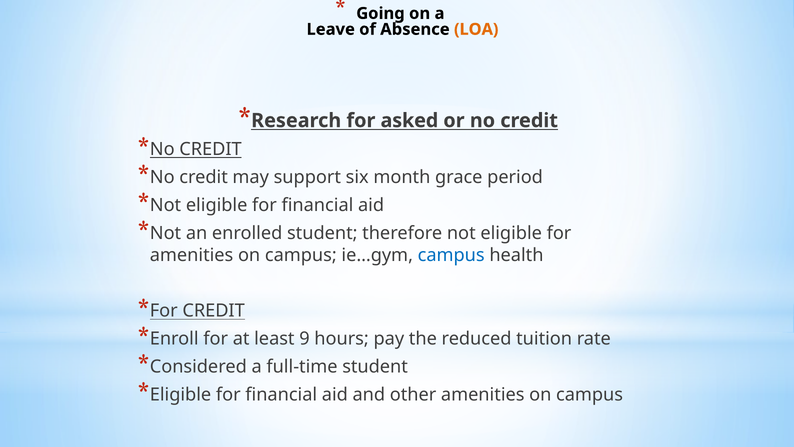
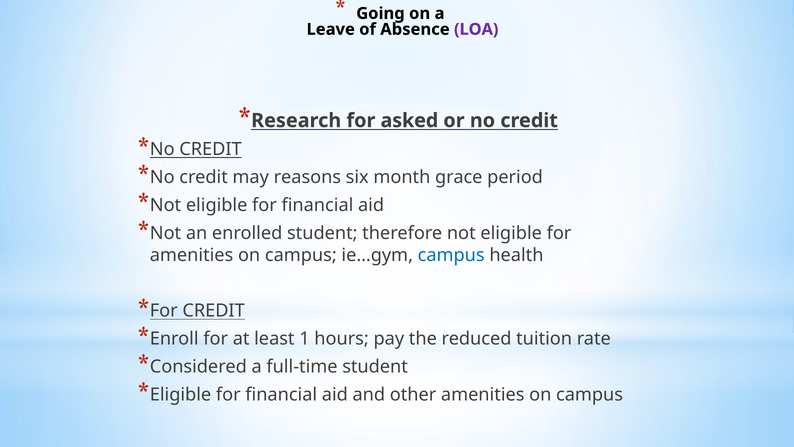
LOA colour: orange -> purple
support: support -> reasons
9: 9 -> 1
